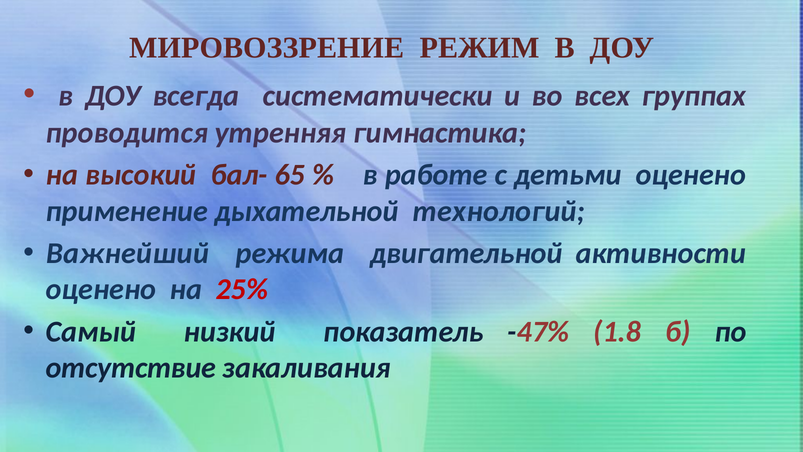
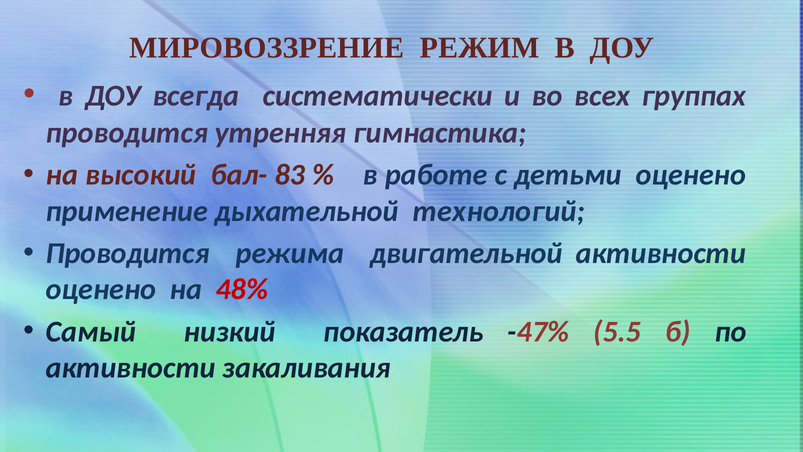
65: 65 -> 83
Важнейший at (128, 253): Важнейший -> Проводится
25%: 25% -> 48%
1.8: 1.8 -> 5.5
отсутствие at (131, 368): отсутствие -> активности
